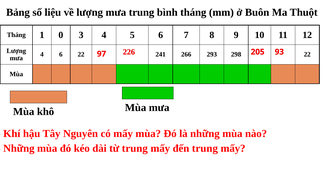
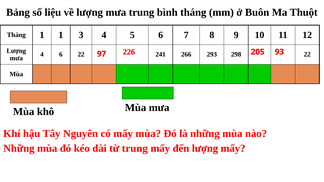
1 0: 0 -> 1
đến trung: trung -> lượng
